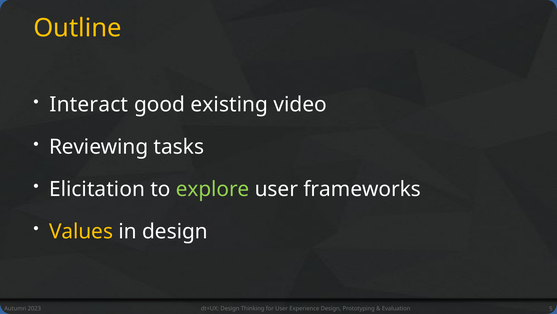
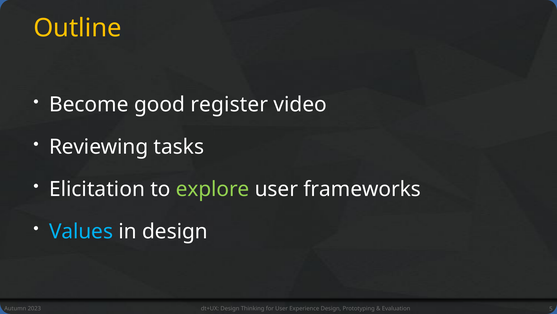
Interact: Interact -> Become
existing: existing -> register
Values colour: yellow -> light blue
